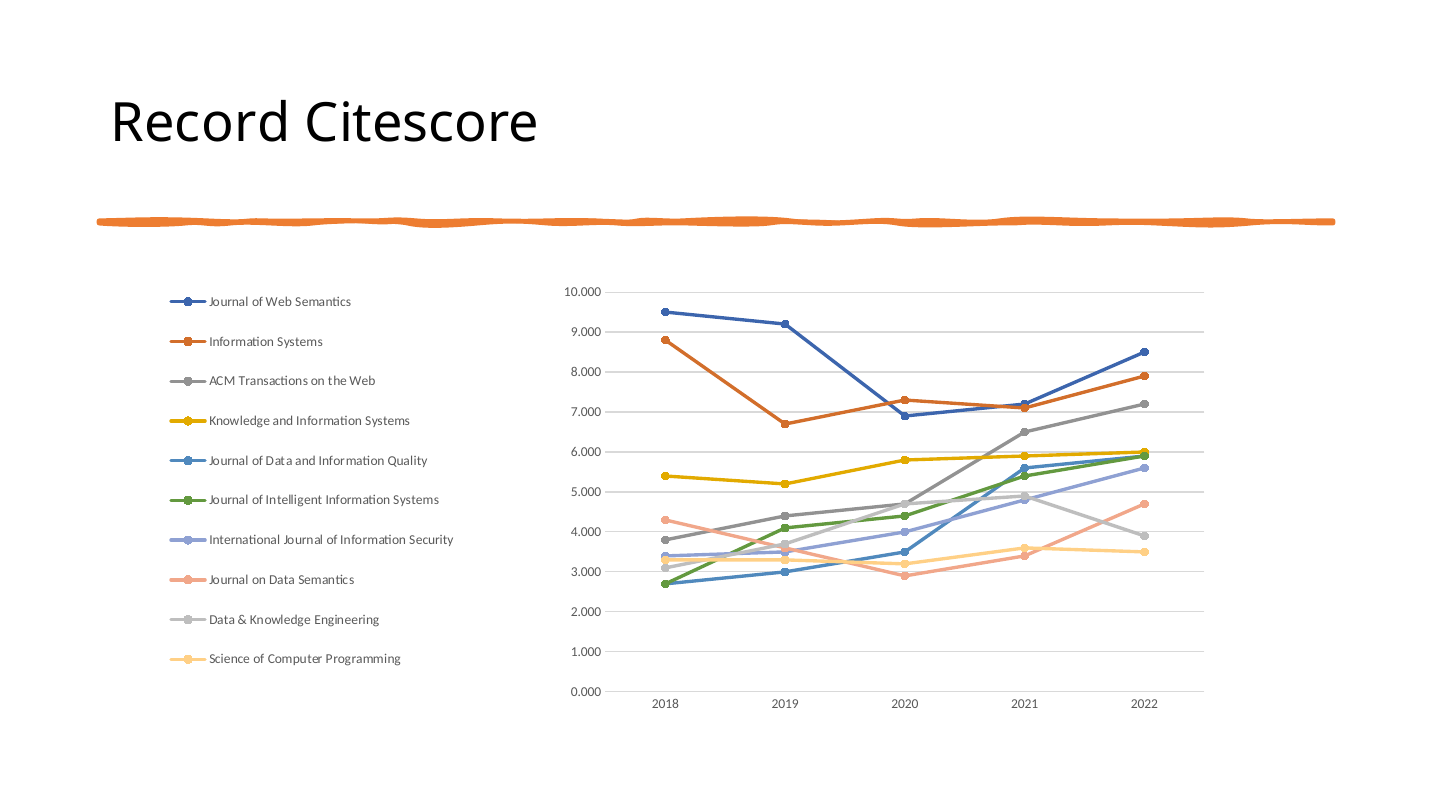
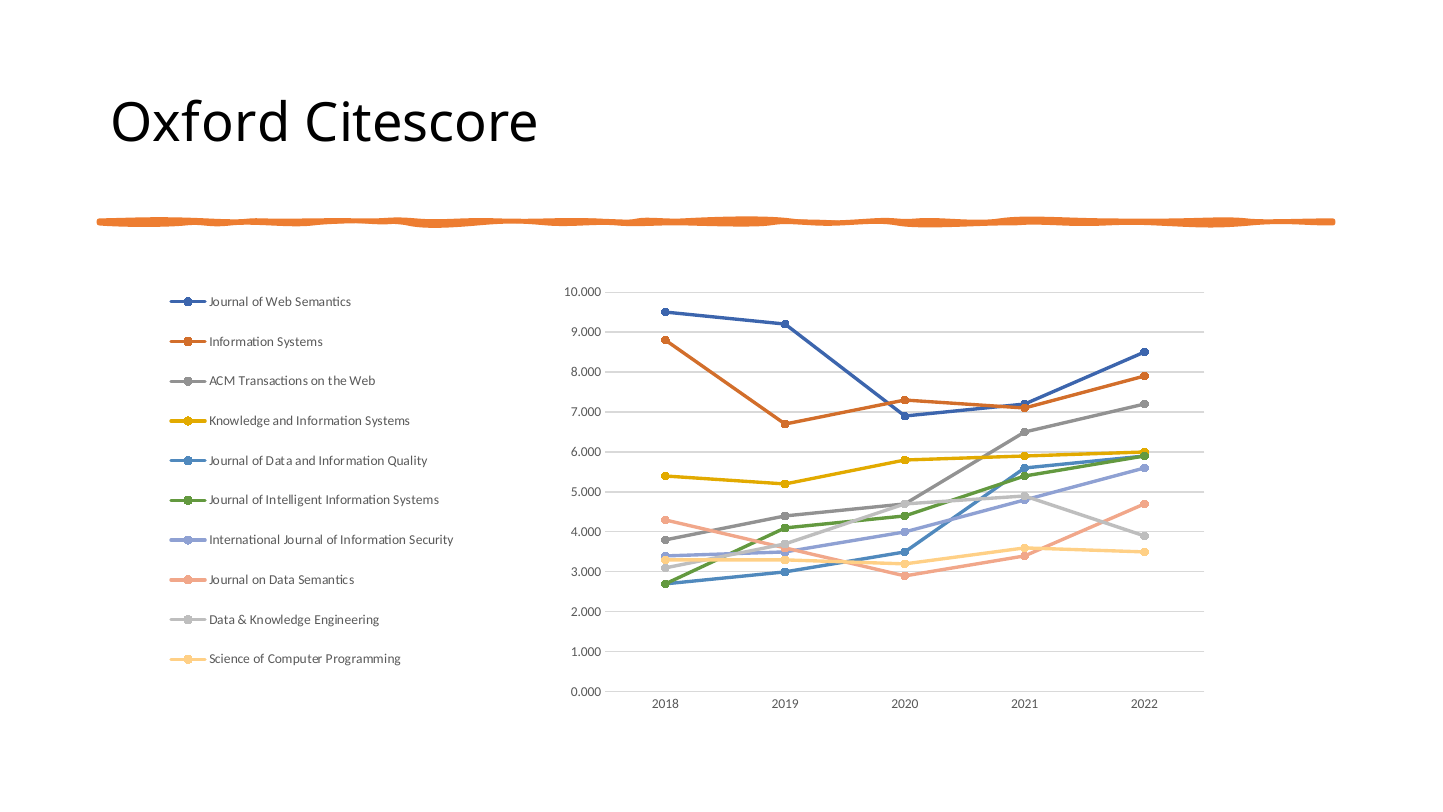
Record: Record -> Oxford
